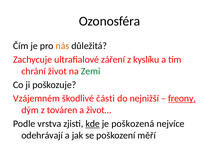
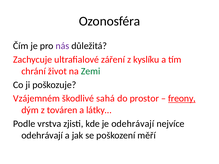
nás colour: orange -> purple
části: části -> sahá
nejnižší: nejnižší -> prostor
život…: život… -> látky…
kde underline: present -> none
je poškozená: poškozená -> odehrávají
